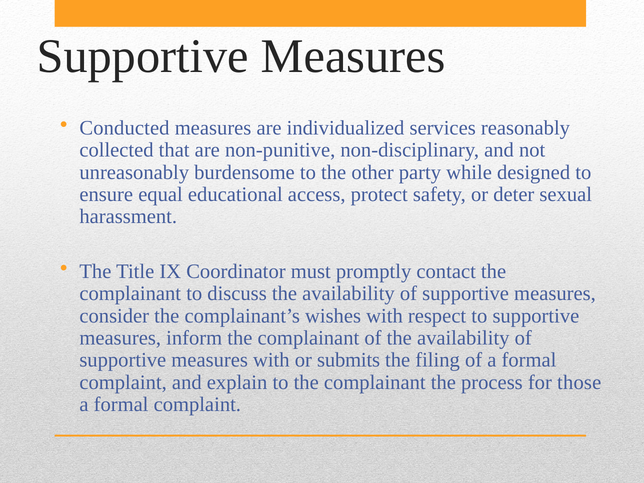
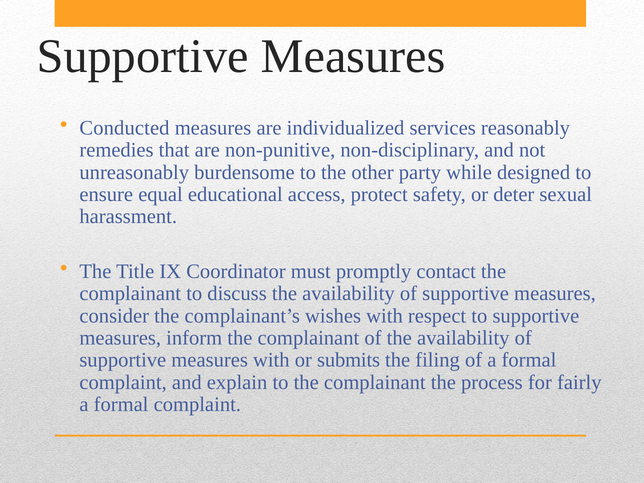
collected: collected -> remedies
those: those -> fairly
